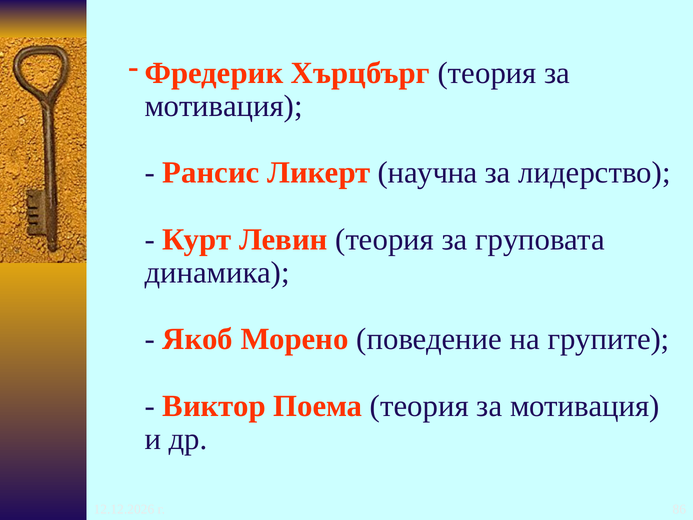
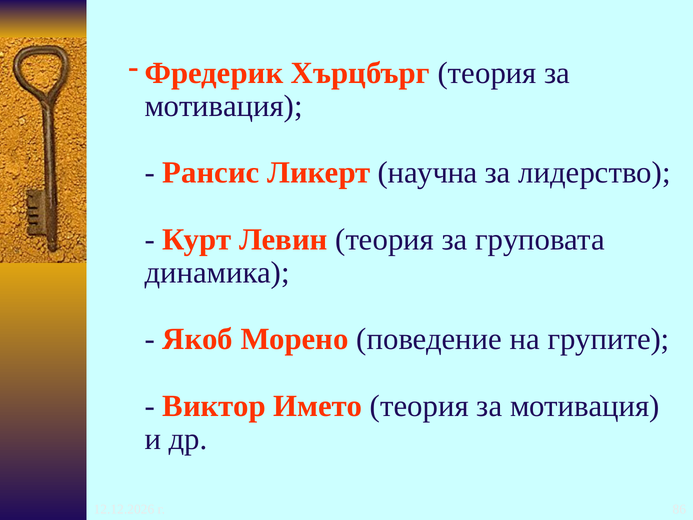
Поема: Поема -> Името
